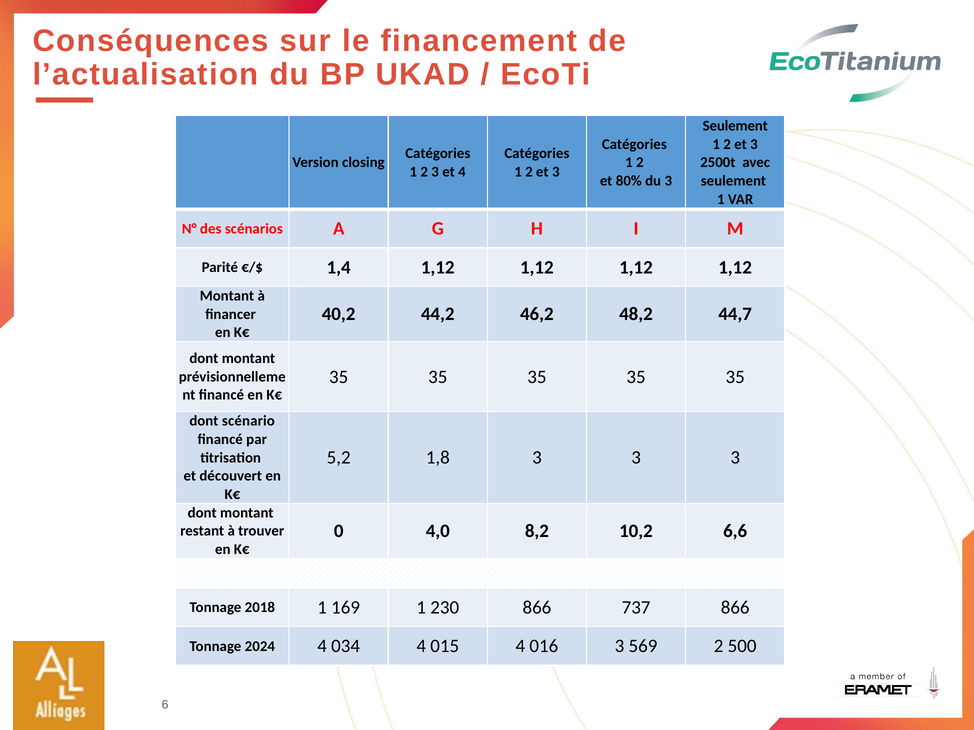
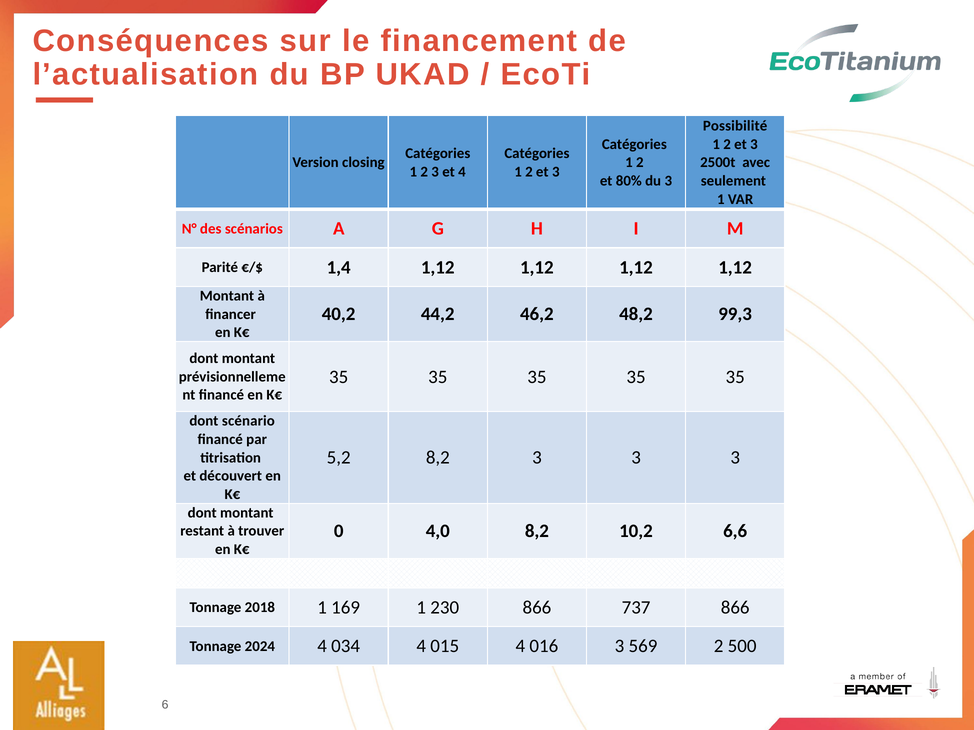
Seulement at (735, 126): Seulement -> Possibilité
44,7: 44,7 -> 99,3
5,2 1,8: 1,8 -> 8,2
